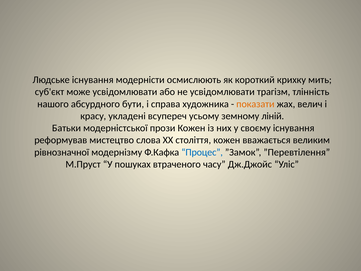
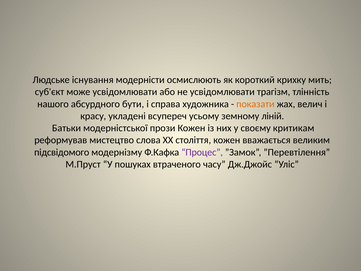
своєму існування: існування -> критикам
рівнозначної: рівнозначної -> підсвідомого
Процес colour: blue -> purple
